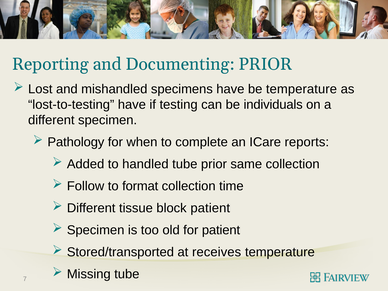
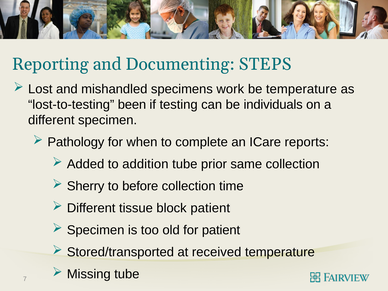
Documenting PRIOR: PRIOR -> STEPS
specimens have: have -> work
lost-to-testing have: have -> been
handled: handled -> addition
Follow: Follow -> Sherry
format: format -> before
receives: receives -> received
